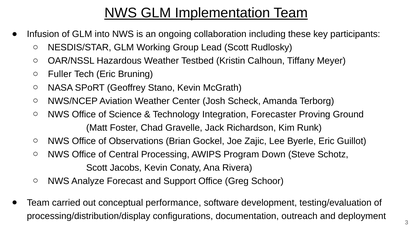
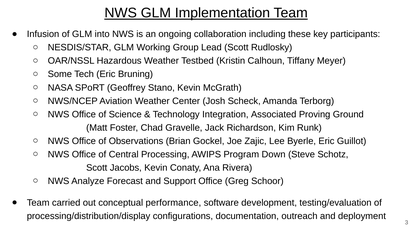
Fuller: Fuller -> Some
Forecaster: Forecaster -> Associated
